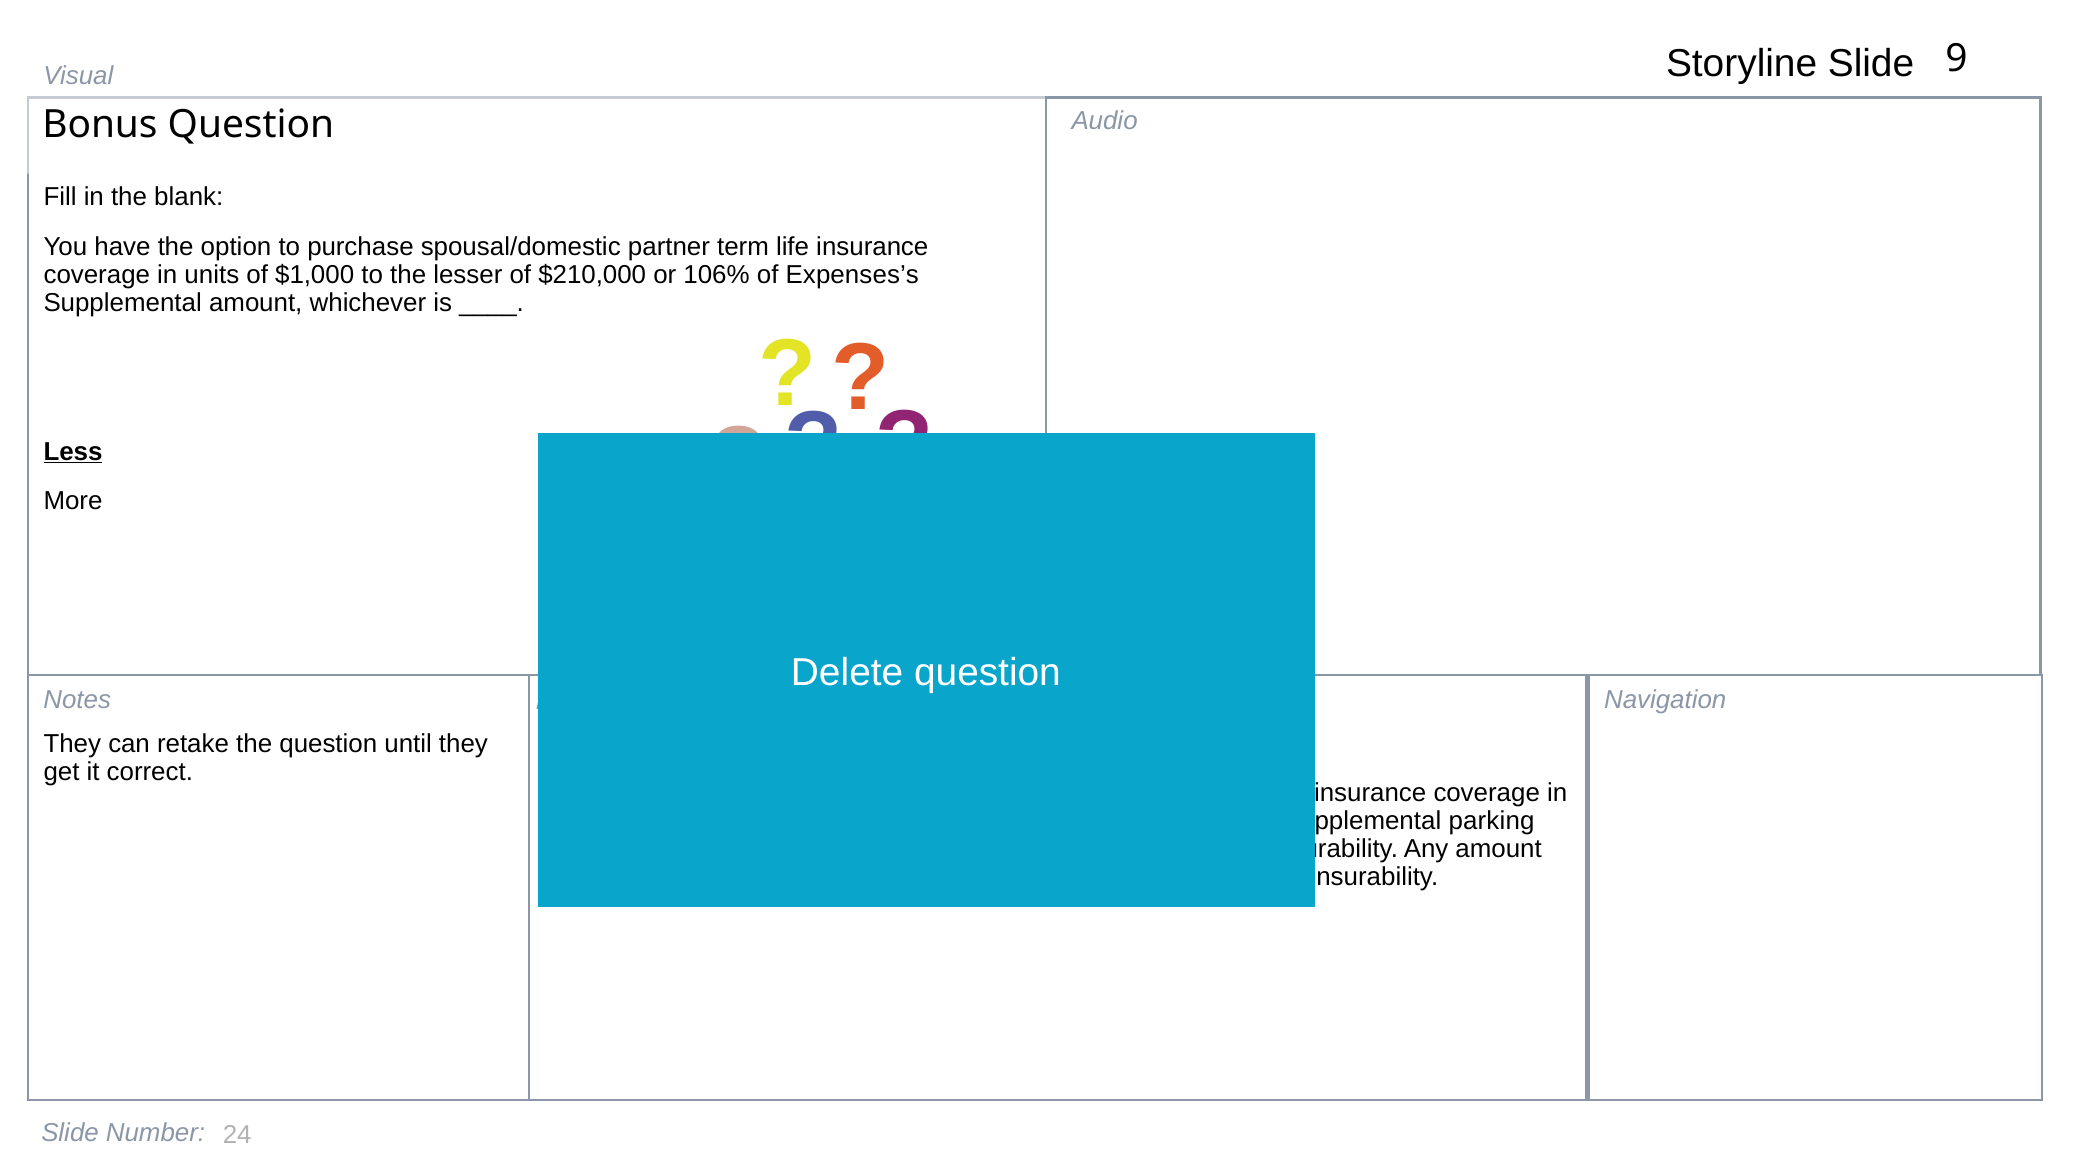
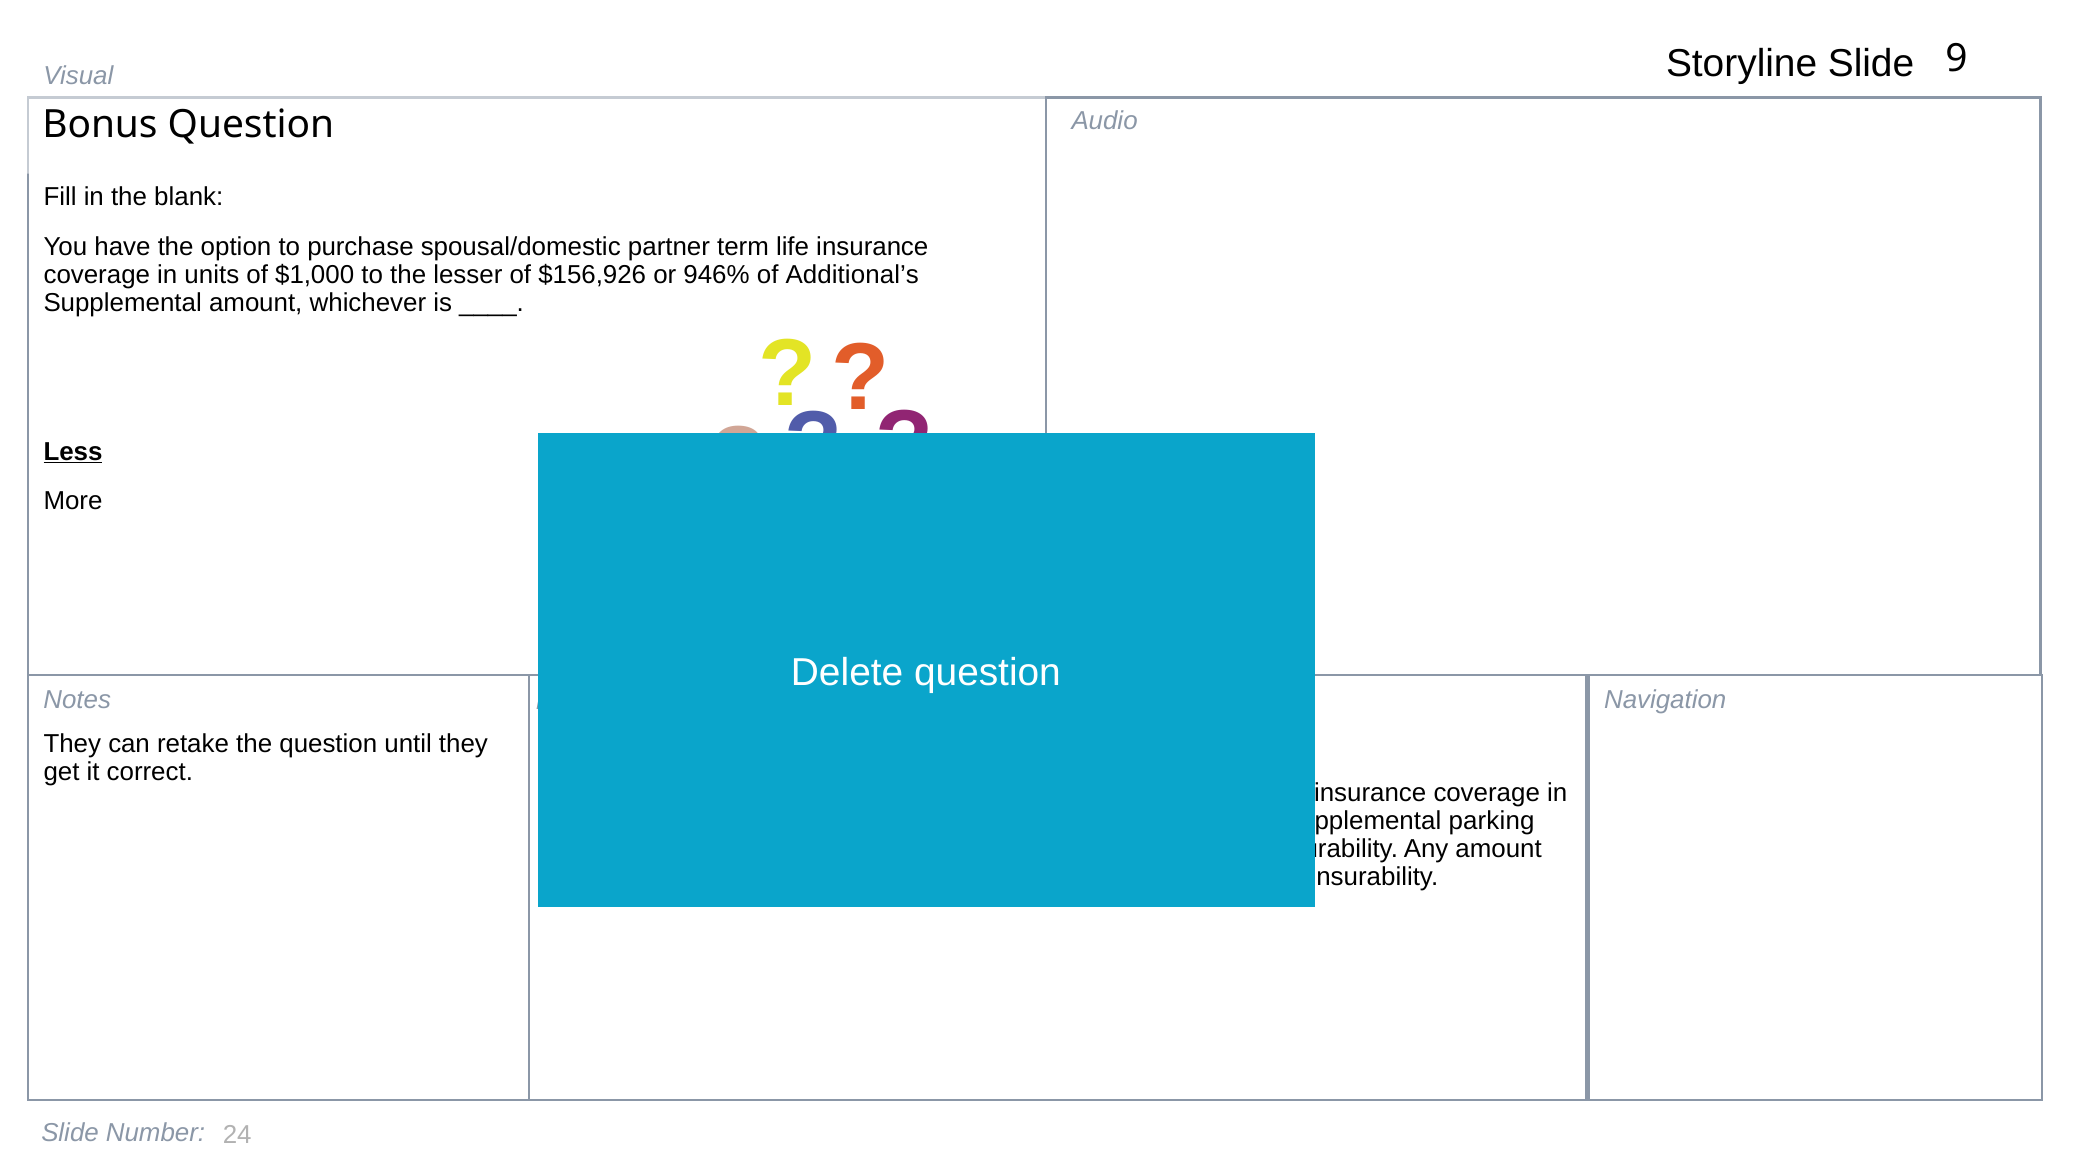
$210,000: $210,000 -> $156,926
106%: 106% -> 946%
Expenses’s: Expenses’s -> Additional’s
